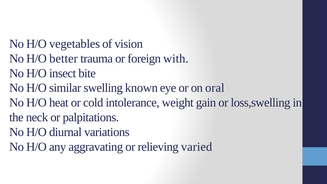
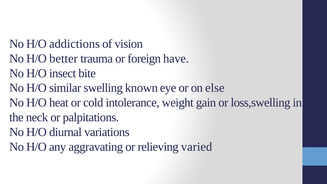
vegetables: vegetables -> addictions
with: with -> have
oral: oral -> else
